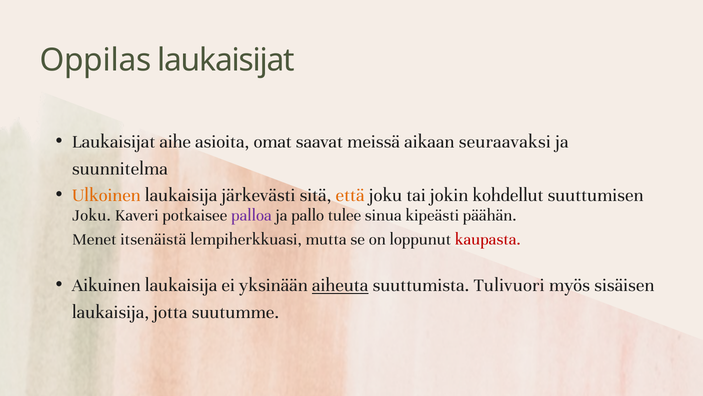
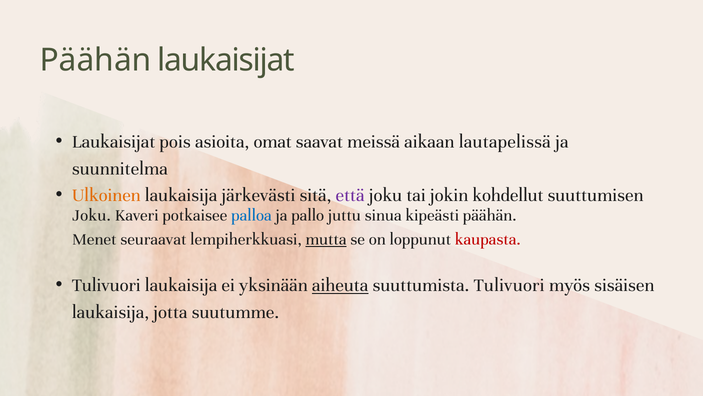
Oppilas at (96, 60): Oppilas -> Päähän
aihe: aihe -> pois
seuraavaksi: seuraavaksi -> lautapelissä
että colour: orange -> purple
palloa colour: purple -> blue
tulee: tulee -> juttu
itsenäistä: itsenäistä -> seuraavat
mutta underline: none -> present
Aikuinen at (106, 285): Aikuinen -> Tulivuori
